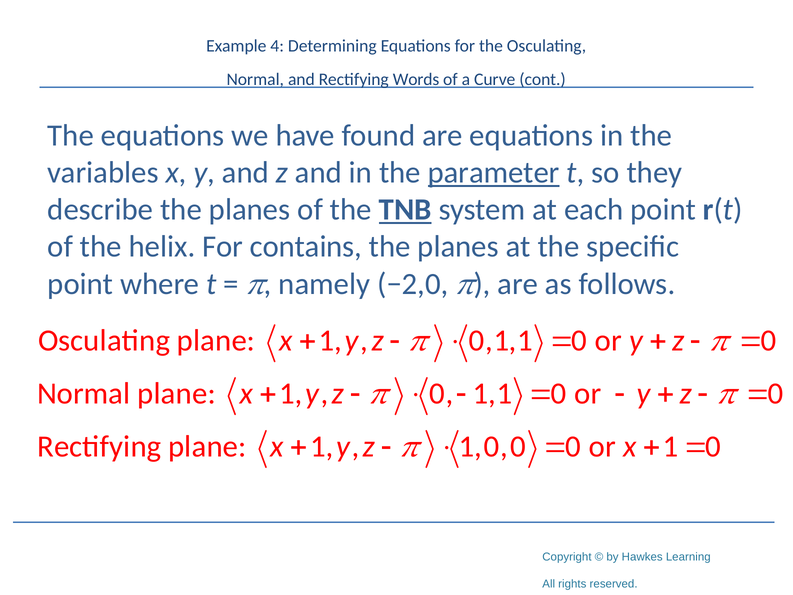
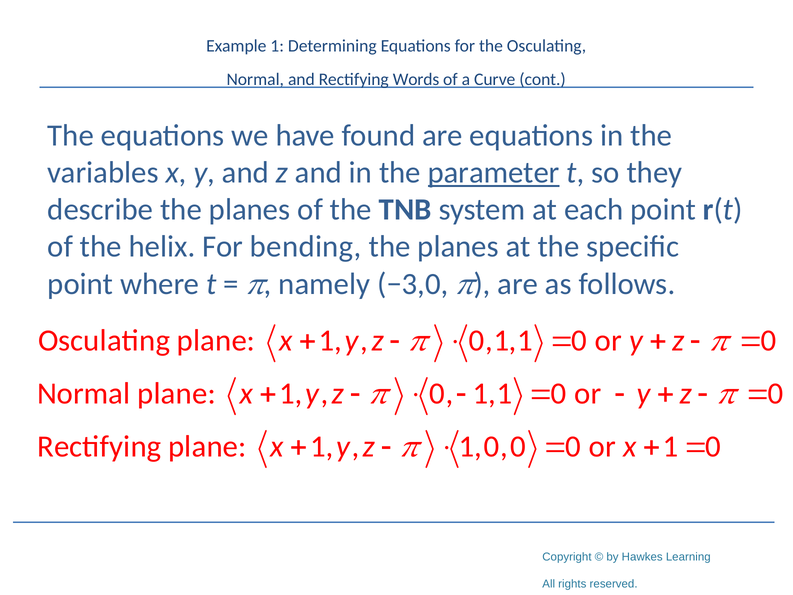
Example 4: 4 -> 1
TNB underline: present -> none
contains: contains -> bending
−2,0: −2,0 -> −3,0
